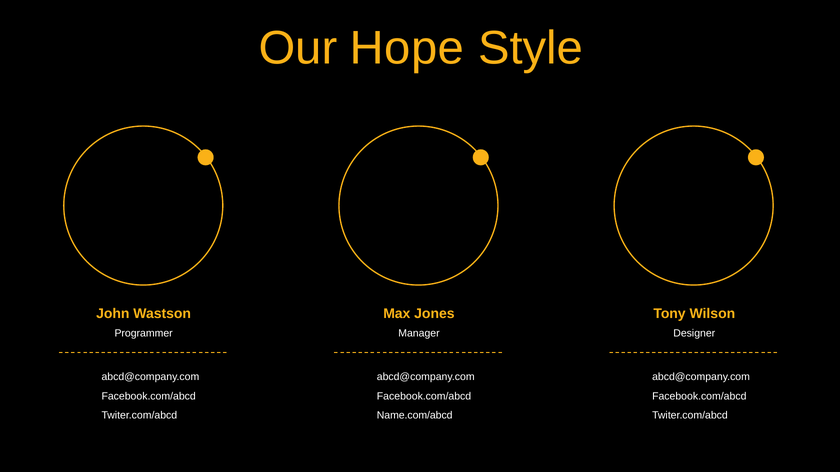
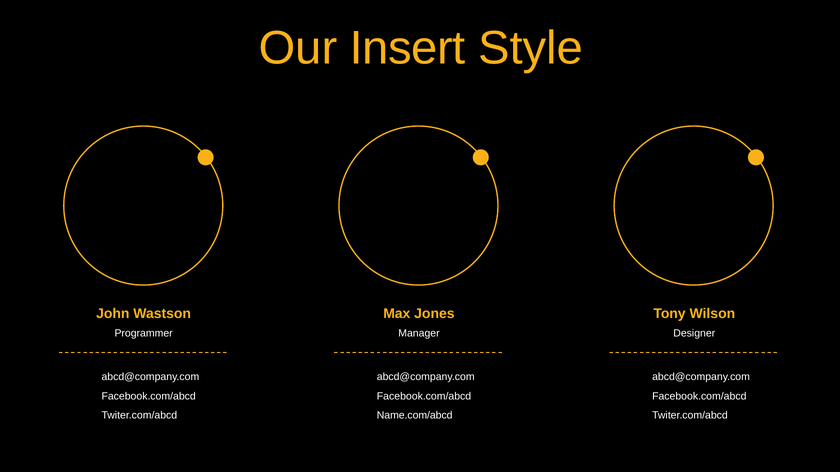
Hope: Hope -> Insert
